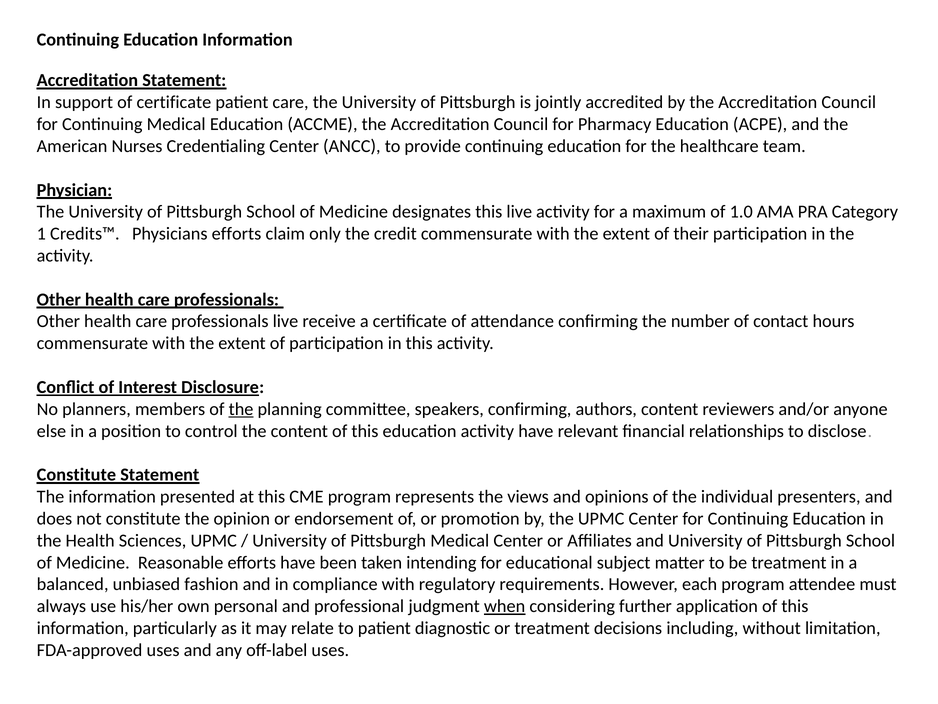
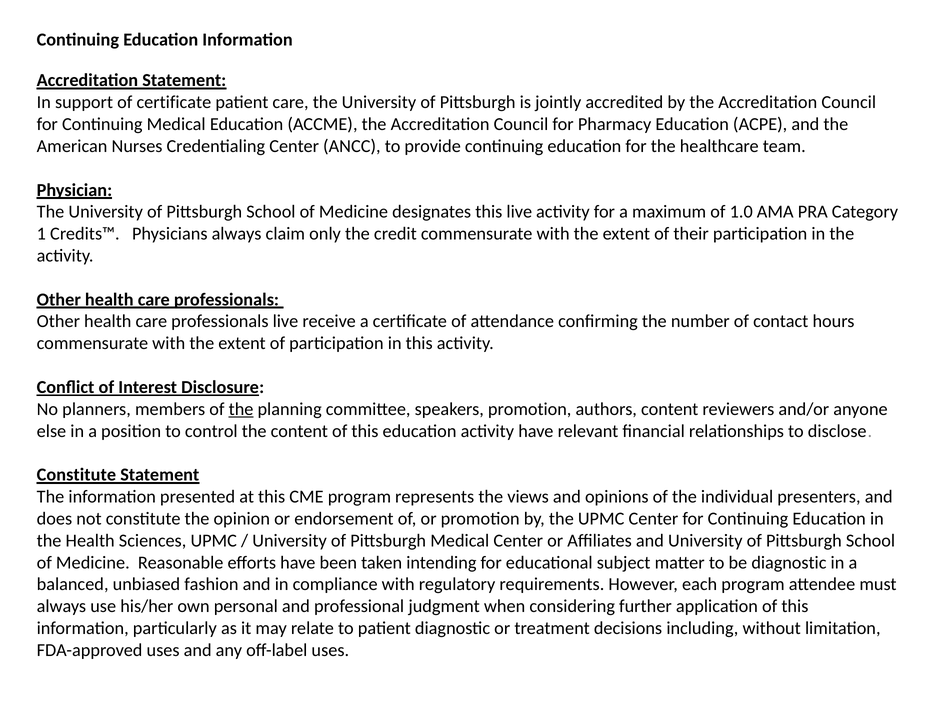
Physicians efforts: efforts -> always
speakers confirming: confirming -> promotion
be treatment: treatment -> diagnostic
when underline: present -> none
